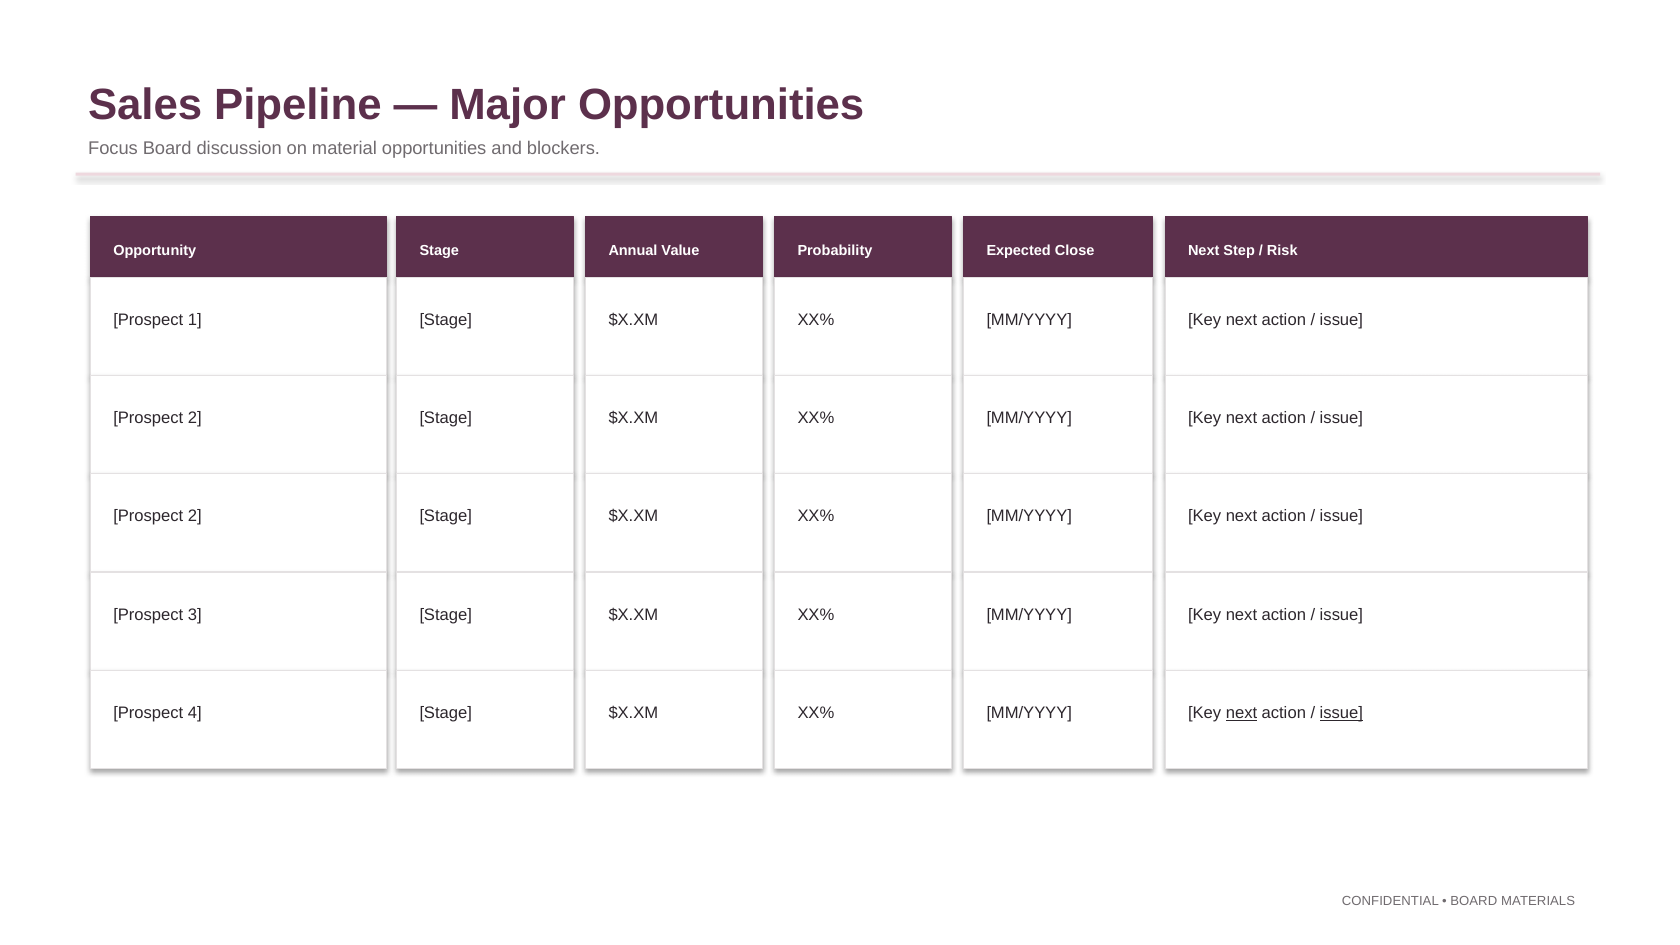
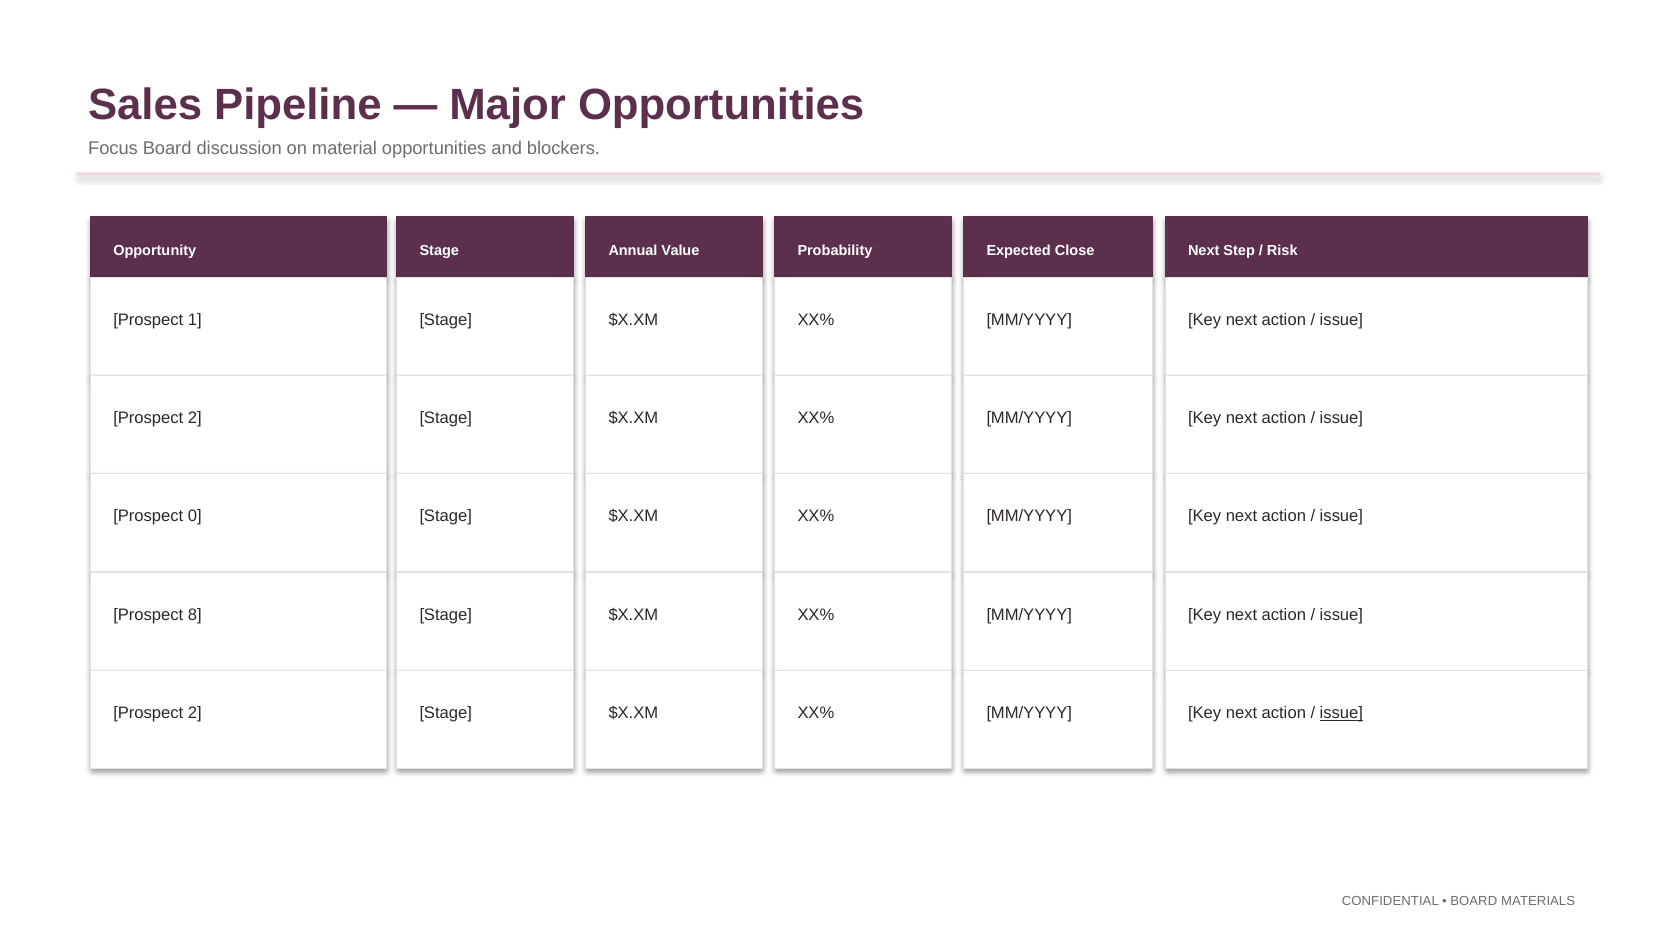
2 at (195, 516): 2 -> 0
Prospect 3: 3 -> 8
4 at (195, 713): 4 -> 2
next at (1242, 713) underline: present -> none
